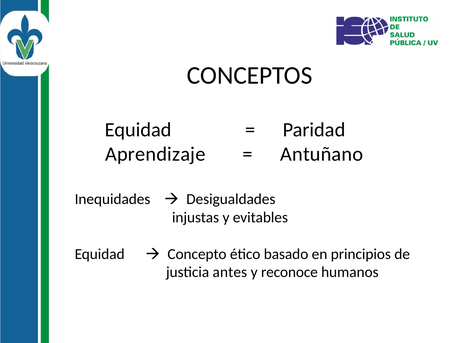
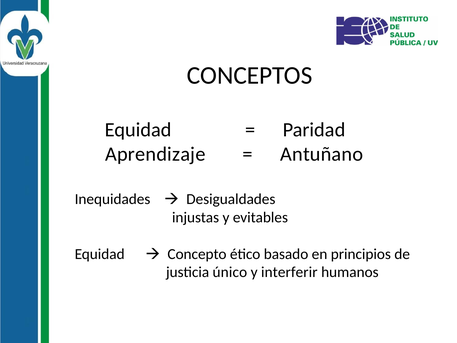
antes: antes -> único
reconoce: reconoce -> interferir
